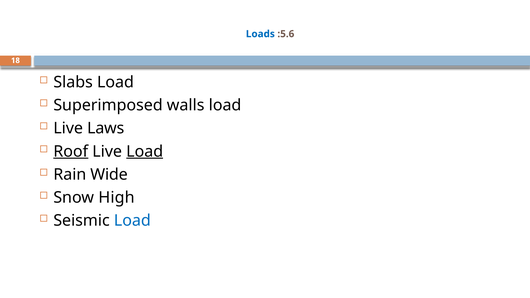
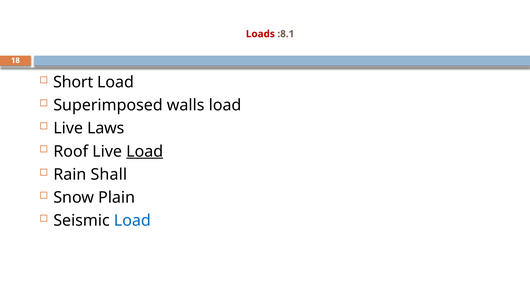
Loads colour: blue -> red
5.6: 5.6 -> 8.1
Slabs: Slabs -> Short
Roof underline: present -> none
Wide: Wide -> Shall
High: High -> Plain
